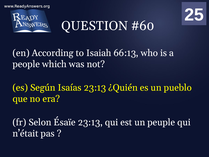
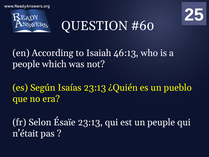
66:13: 66:13 -> 46:13
